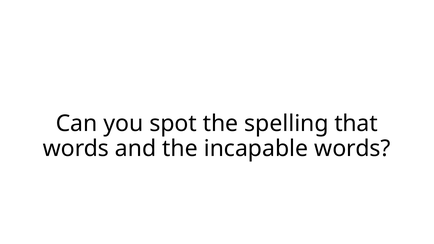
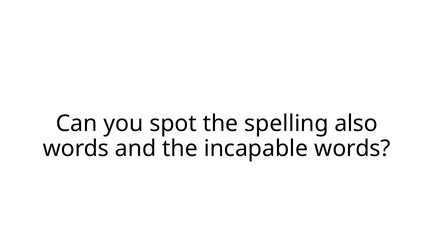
that: that -> also
